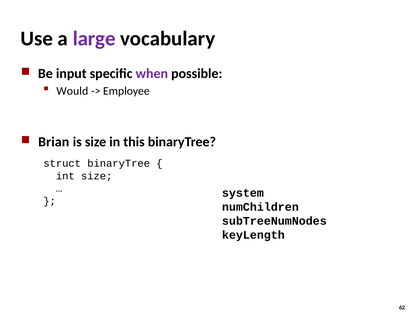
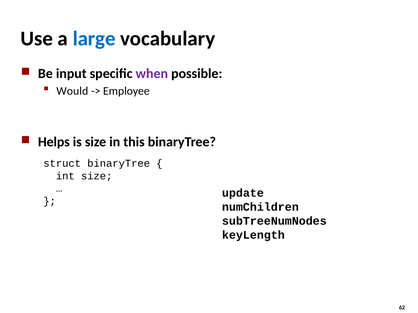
large colour: purple -> blue
Brian: Brian -> Helps
system: system -> update
